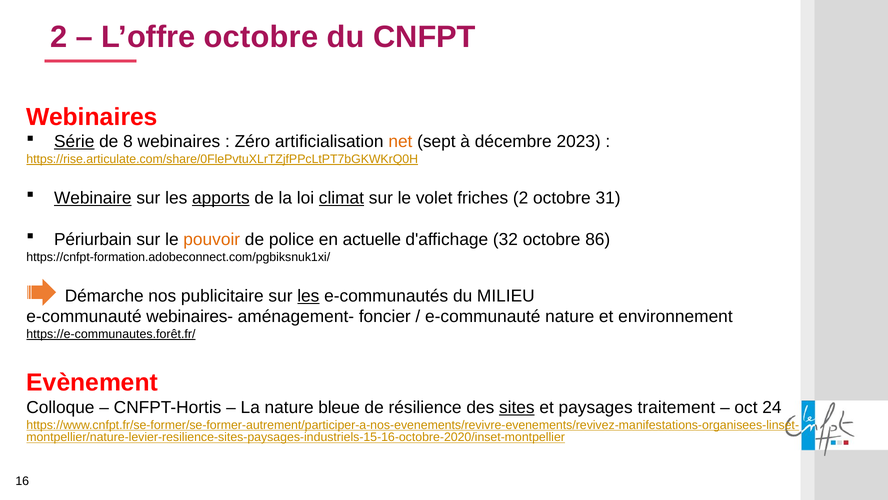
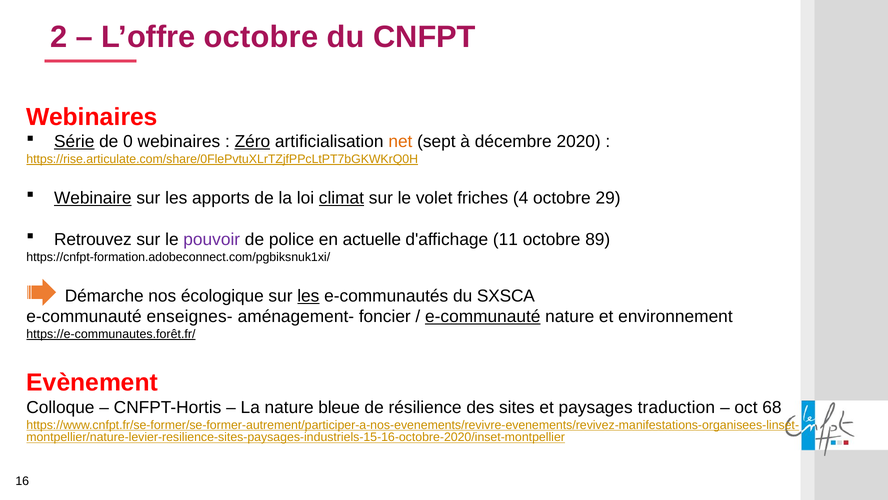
8: 8 -> 0
Zéro underline: none -> present
2023: 2023 -> 2020
apports underline: present -> none
friches 2: 2 -> 4
31: 31 -> 29
Périurbain: Périurbain -> Retrouvez
pouvoir colour: orange -> purple
32: 32 -> 11
86: 86 -> 89
publicitaire: publicitaire -> écologique
MILIEU: MILIEU -> SXSCA
webinaires-: webinaires- -> enseignes-
e-communauté at (483, 316) underline: none -> present
sites underline: present -> none
traitement: traitement -> traduction
24: 24 -> 68
